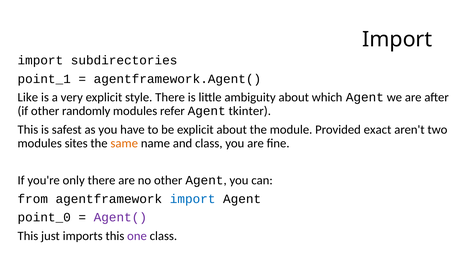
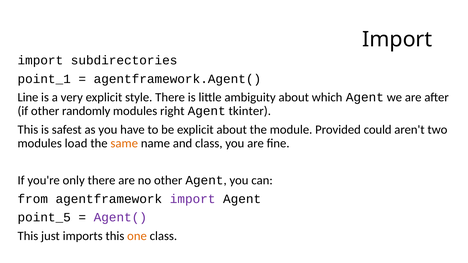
Like: Like -> Line
refer: refer -> right
exact: exact -> could
sites: sites -> load
import at (193, 199) colour: blue -> purple
point_0: point_0 -> point_5
one colour: purple -> orange
